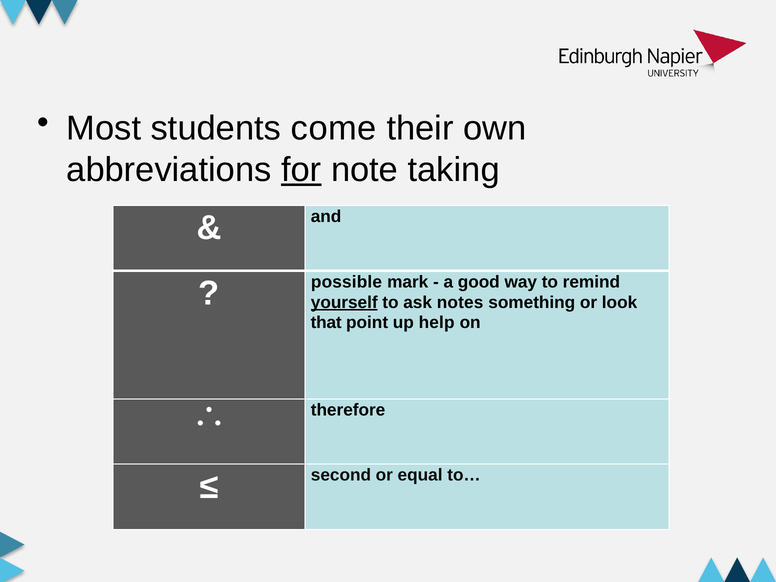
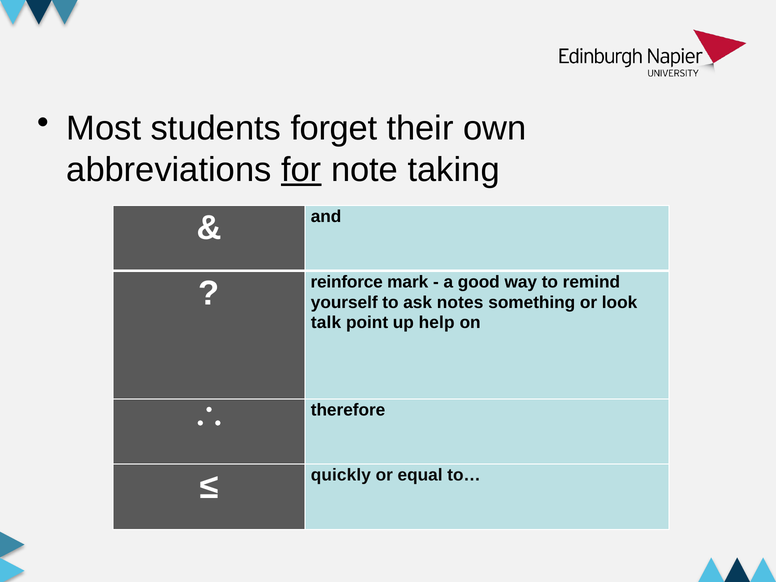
come: come -> forget
possible: possible -> reinforce
yourself underline: present -> none
that: that -> talk
second: second -> quickly
